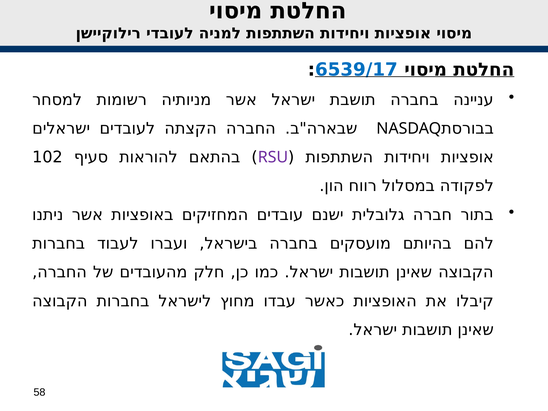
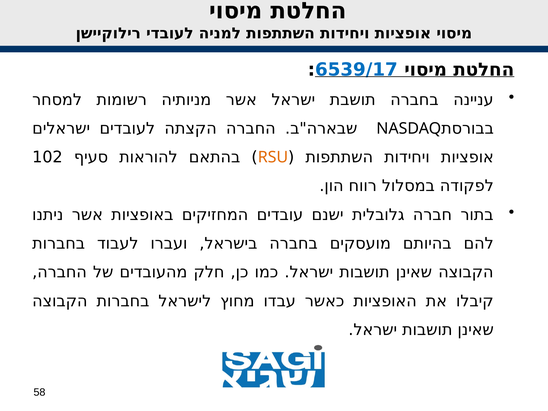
RSU colour: purple -> orange
